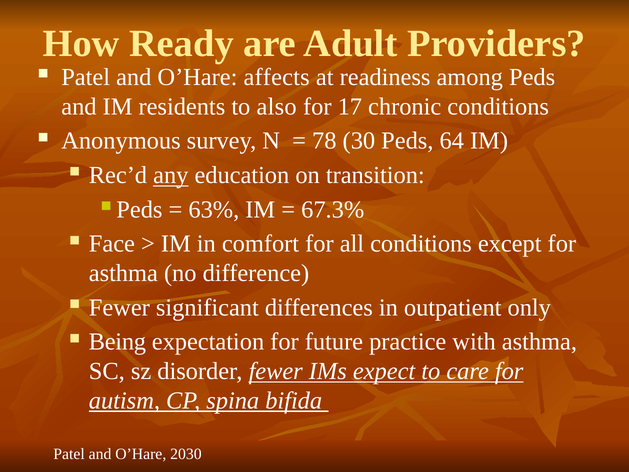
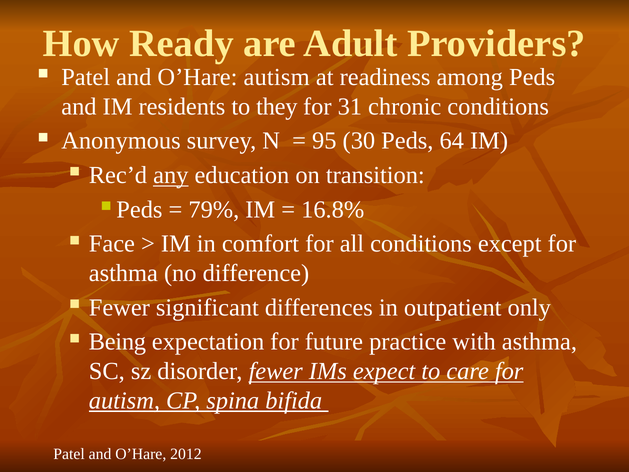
O’Hare affects: affects -> autism
also: also -> they
17: 17 -> 31
78: 78 -> 95
63%: 63% -> 79%
67.3%: 67.3% -> 16.8%
2030: 2030 -> 2012
